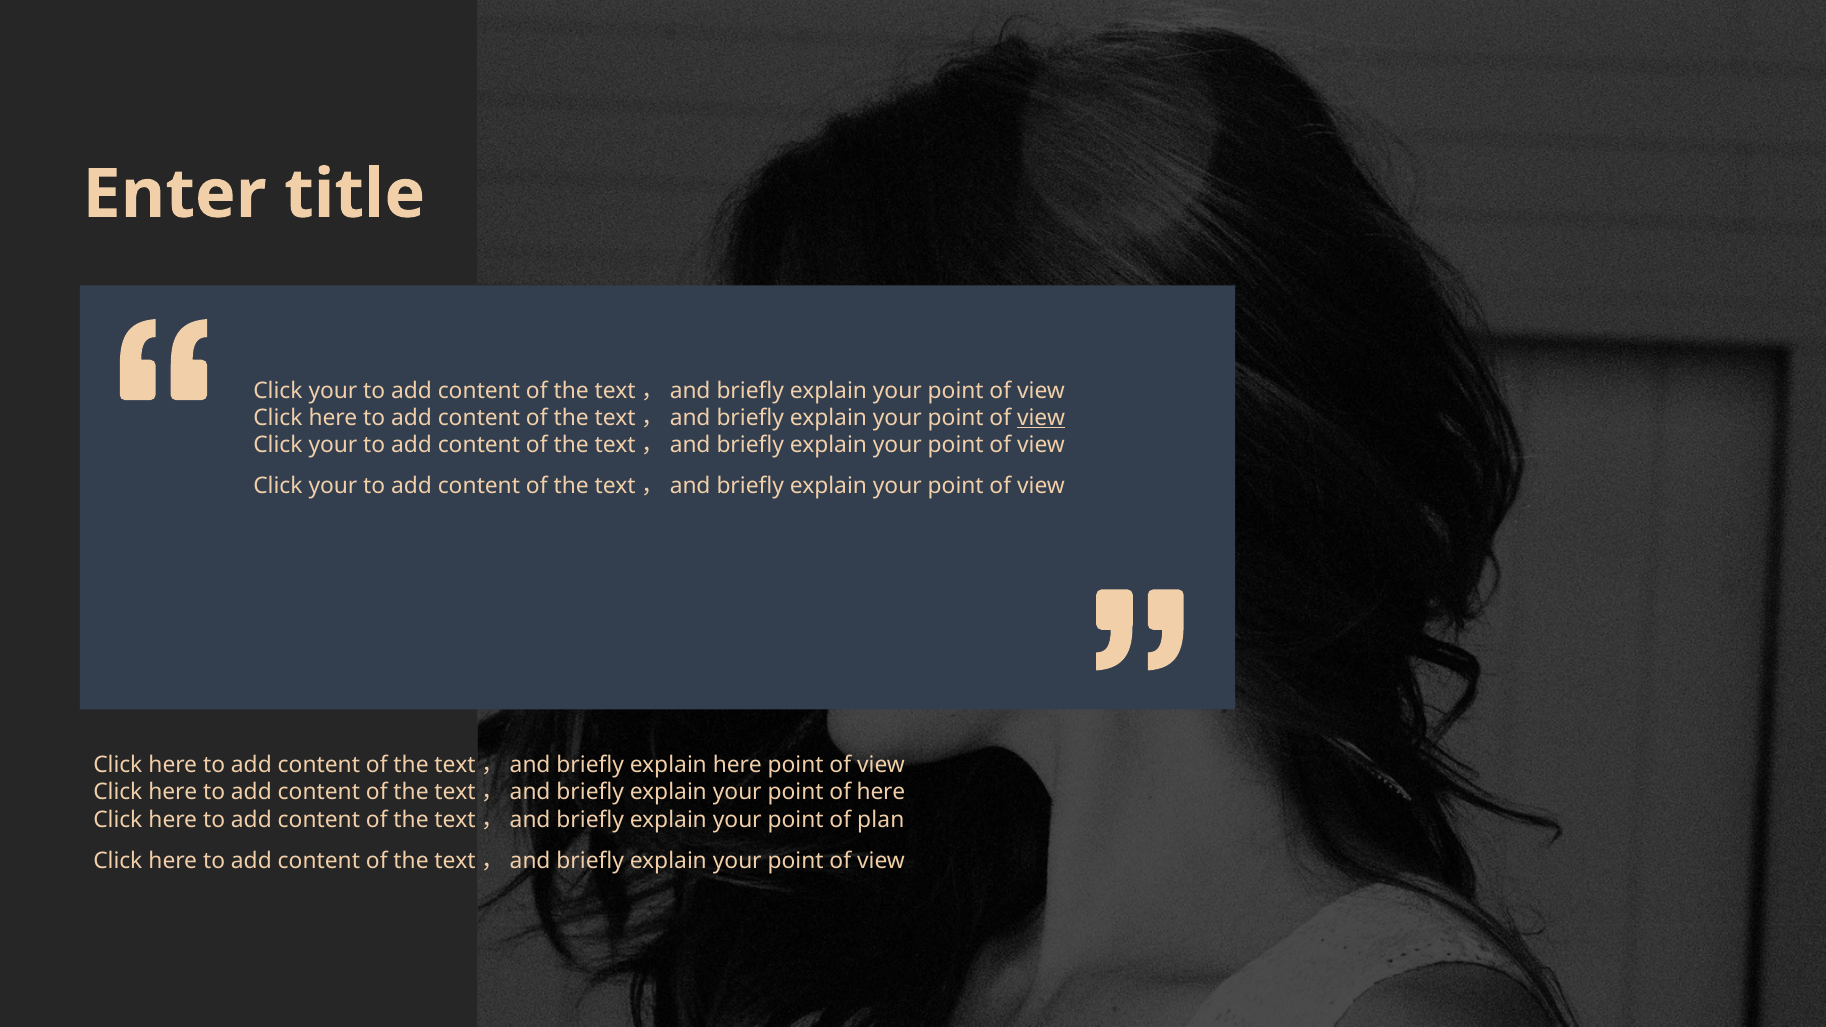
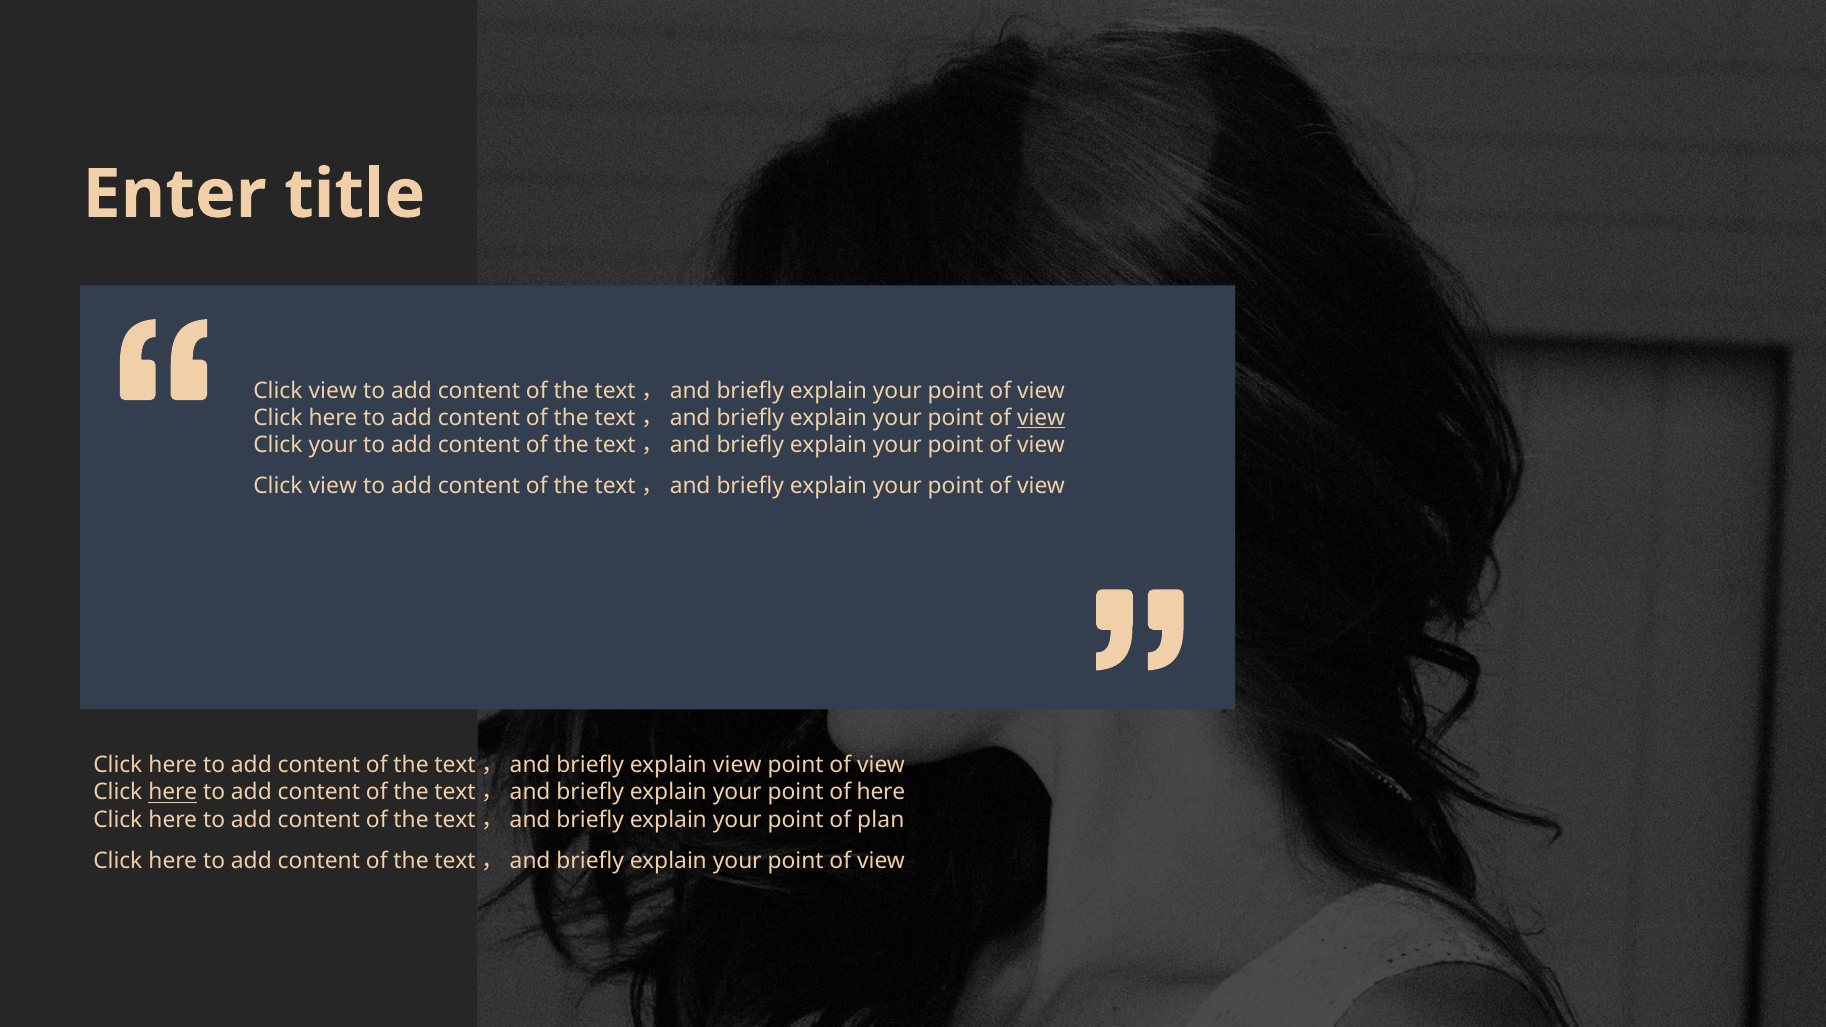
your at (333, 391): your -> view
your at (333, 486): your -> view
explain here: here -> view
here at (173, 792) underline: none -> present
